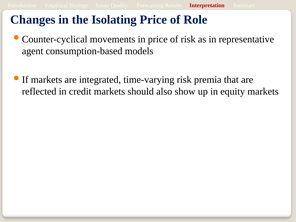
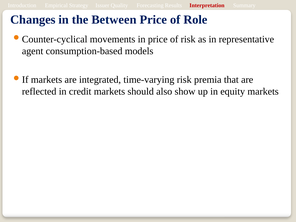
Isolating: Isolating -> Between
